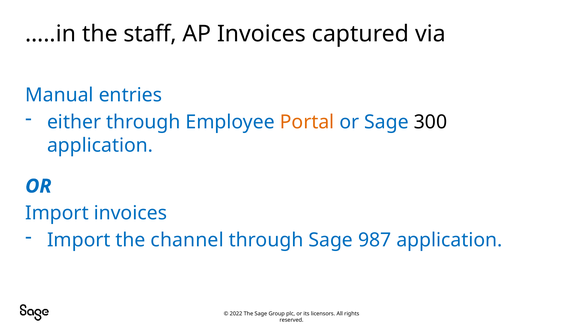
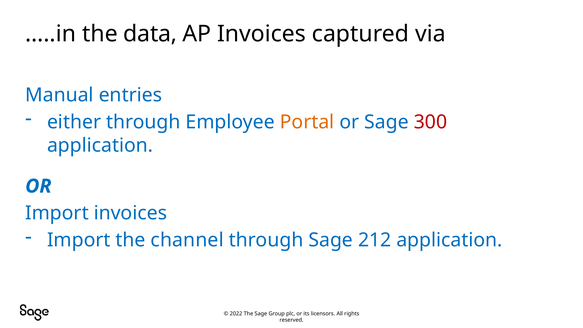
staff: staff -> data
300 colour: black -> red
987: 987 -> 212
